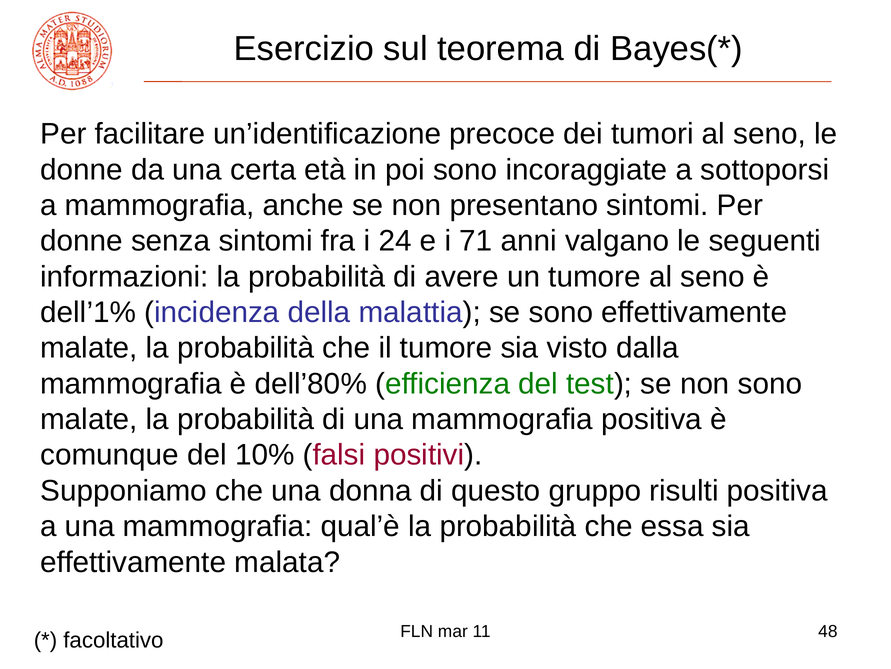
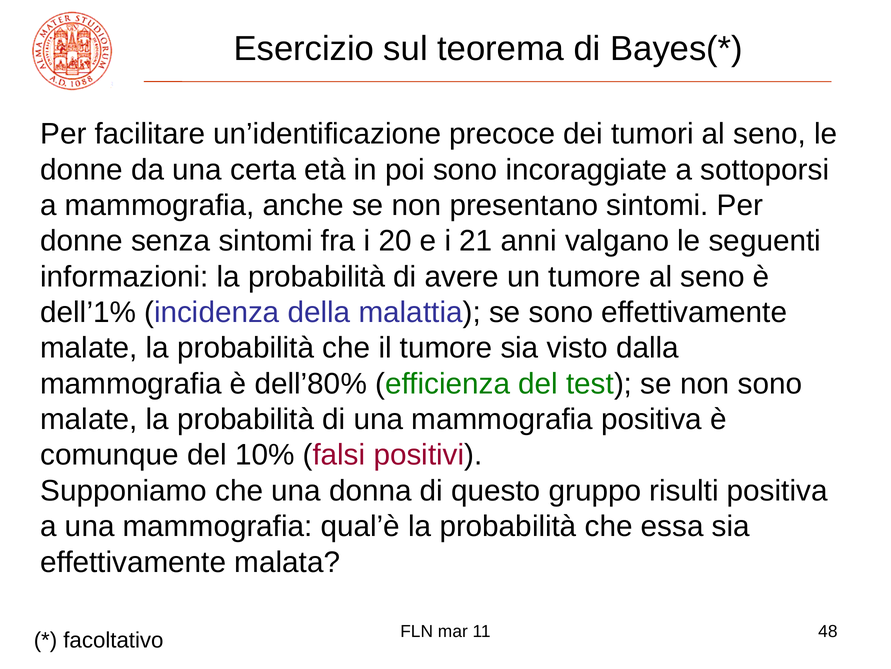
24: 24 -> 20
71: 71 -> 21
